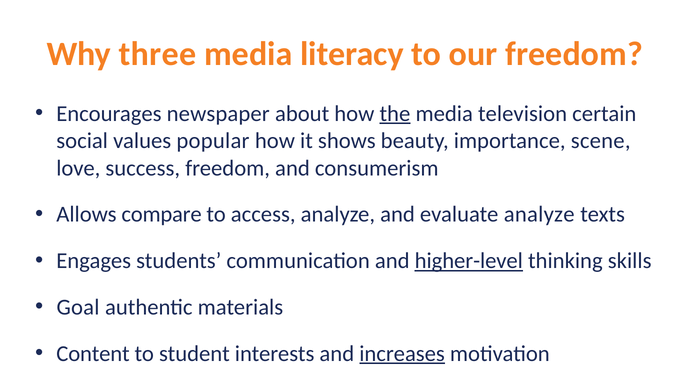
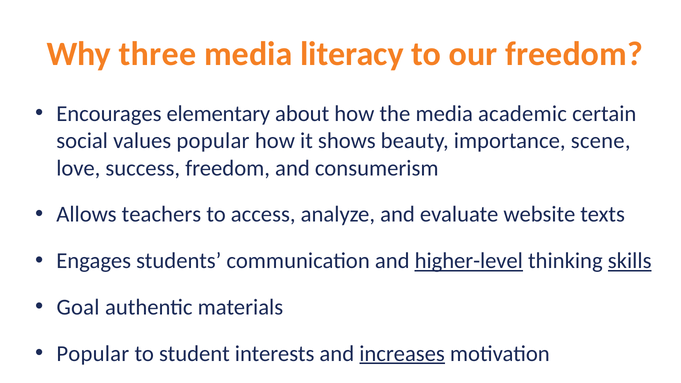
newspaper: newspaper -> elementary
the underline: present -> none
television: television -> academic
compare: compare -> teachers
evaluate analyze: analyze -> website
skills underline: none -> present
Content at (93, 354): Content -> Popular
